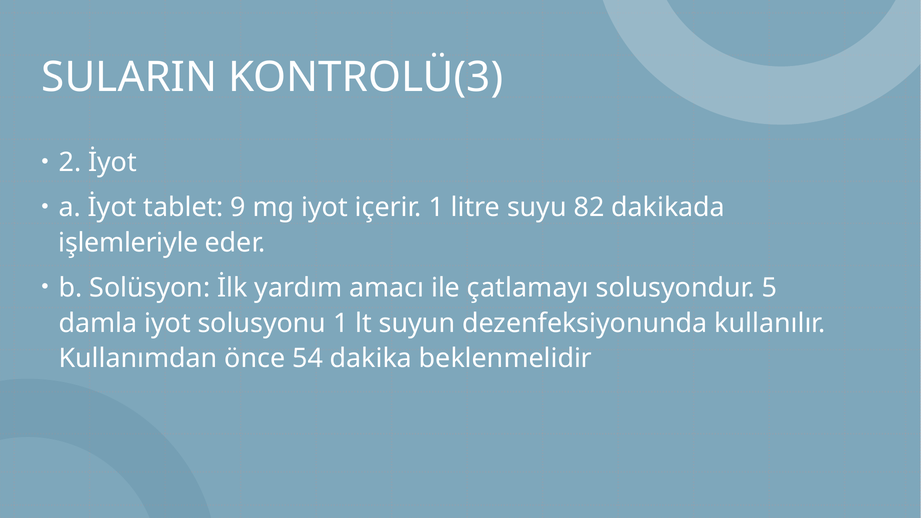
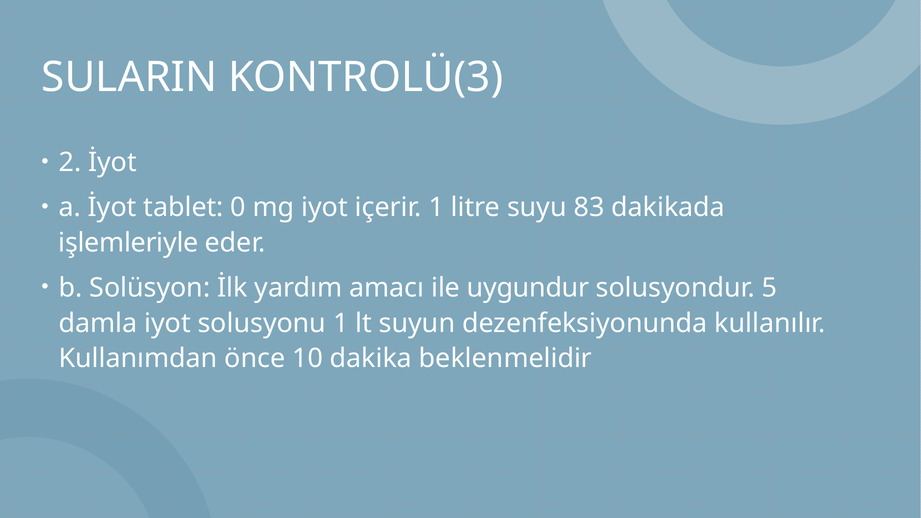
9: 9 -> 0
82: 82 -> 83
çatlamayı: çatlamayı -> uygundur
54: 54 -> 10
